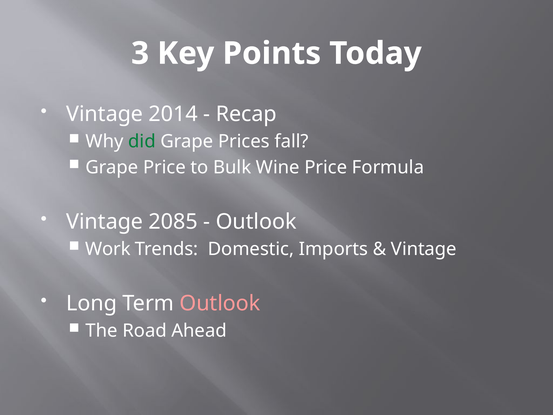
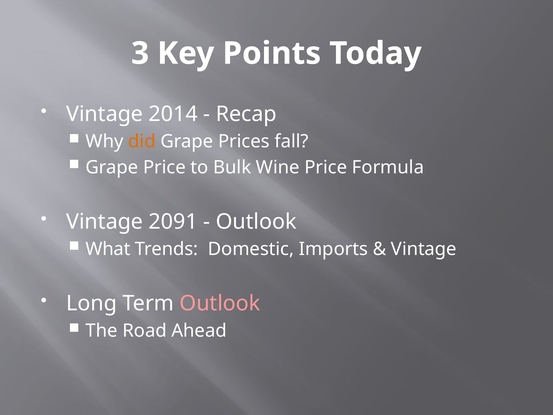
did colour: green -> orange
2085: 2085 -> 2091
Work: Work -> What
